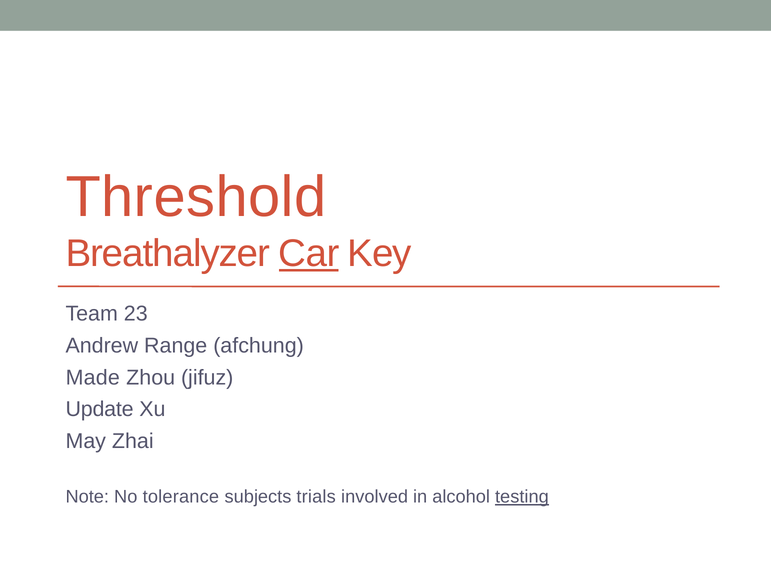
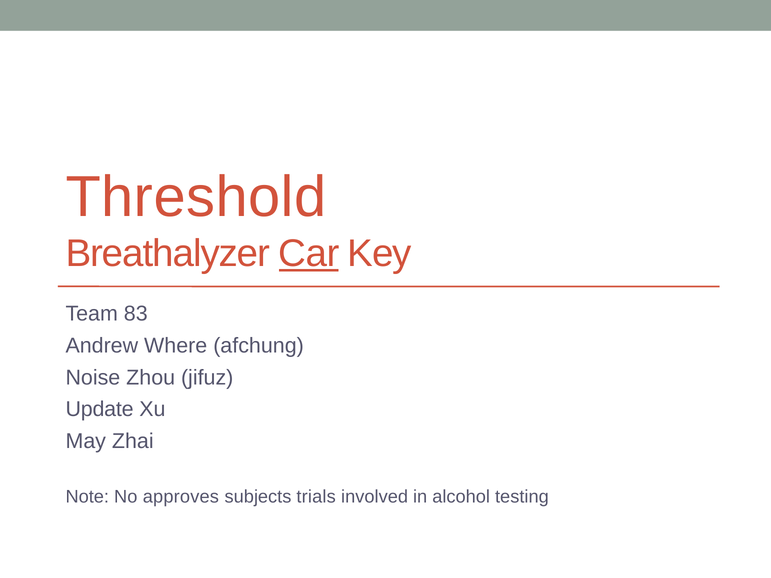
23: 23 -> 83
Range: Range -> Where
Made: Made -> Noise
tolerance: tolerance -> approves
testing underline: present -> none
